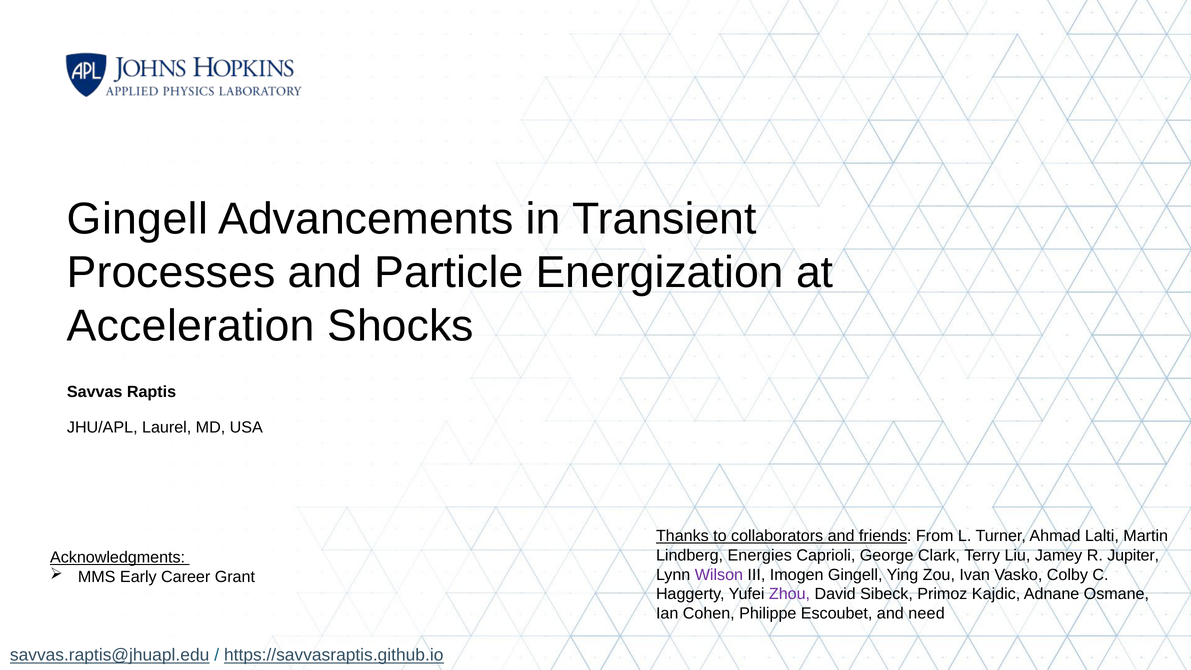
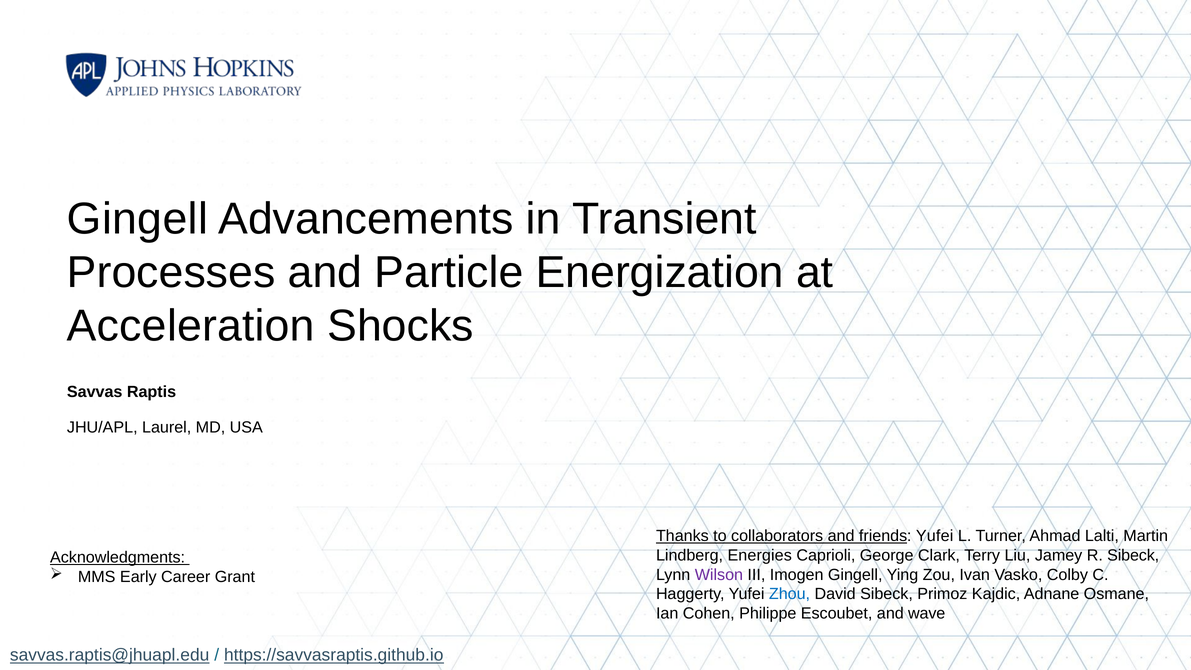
friends From: From -> Yufei
R Jupiter: Jupiter -> Sibeck
Zhou colour: purple -> blue
need: need -> wave
